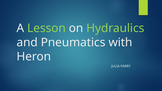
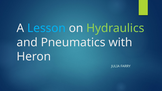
Lesson colour: light green -> light blue
